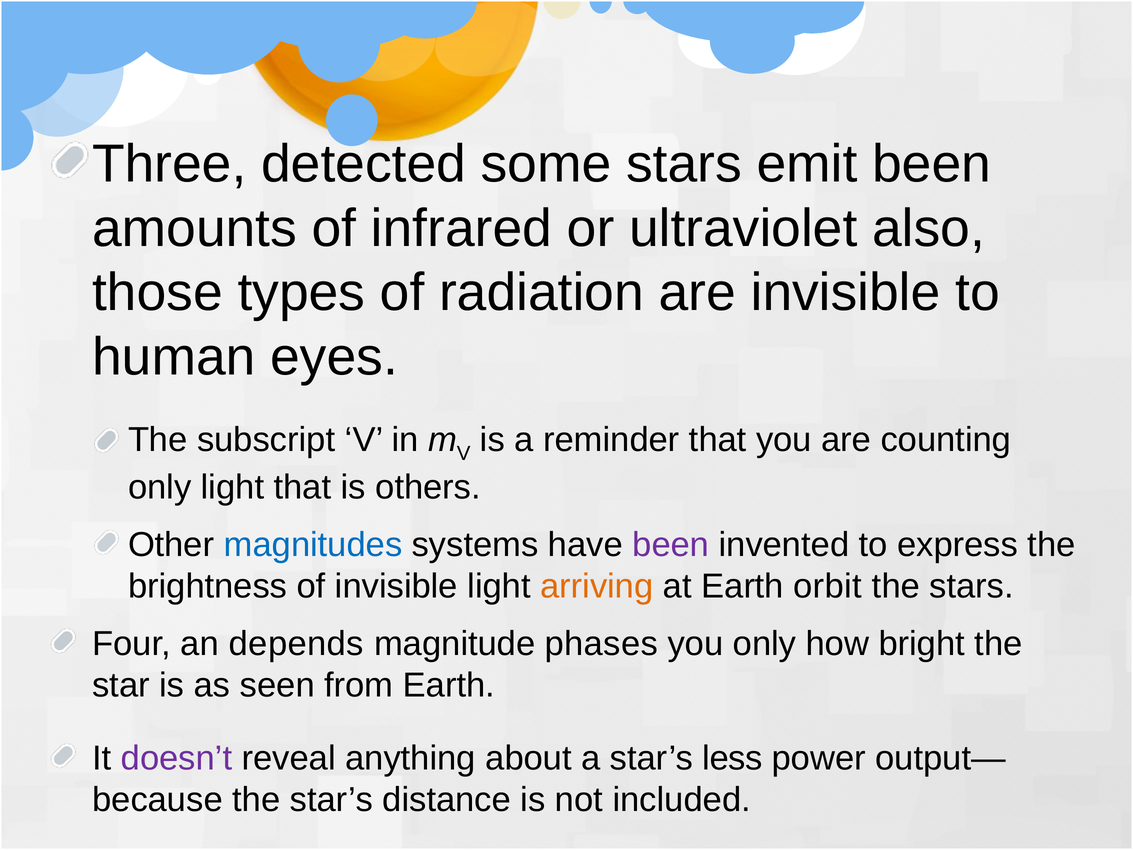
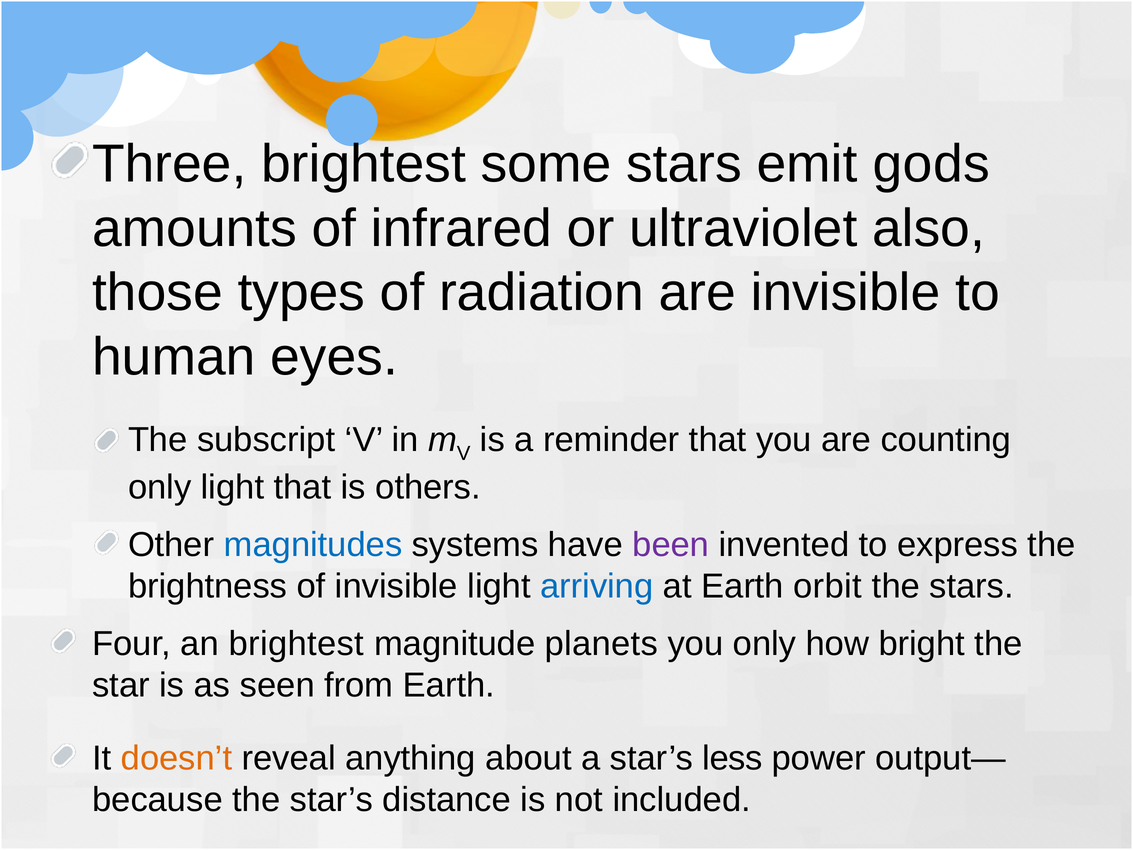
Three detected: detected -> brightest
emit been: been -> gods
arriving colour: orange -> blue
an depends: depends -> brightest
phases: phases -> planets
doesn’t colour: purple -> orange
